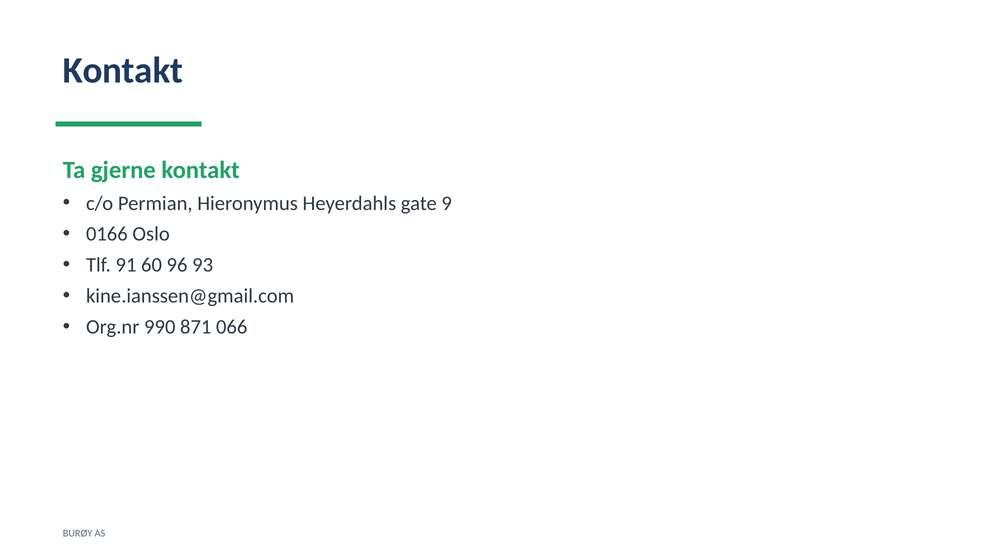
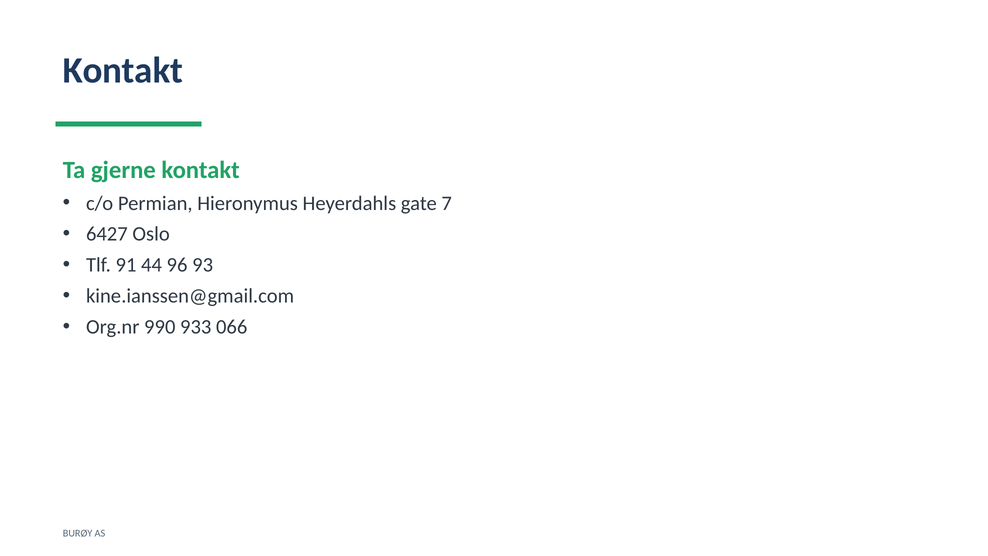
9: 9 -> 7
0166: 0166 -> 6427
60: 60 -> 44
871: 871 -> 933
